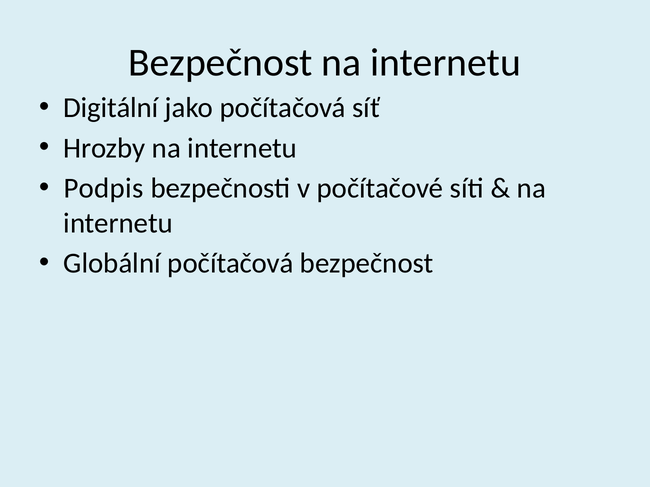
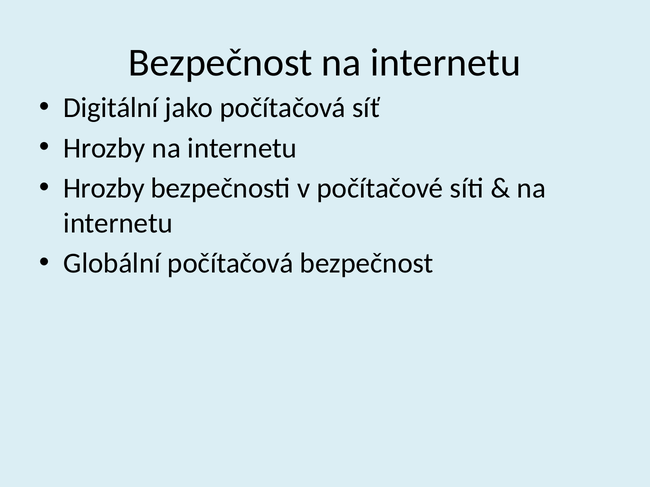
Podpis at (104, 189): Podpis -> Hrozby
